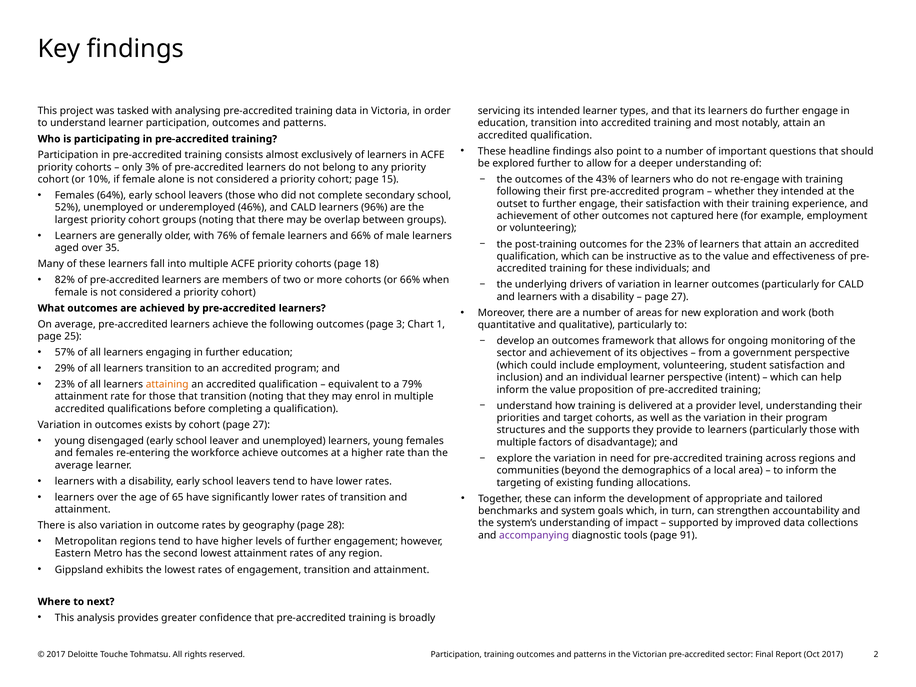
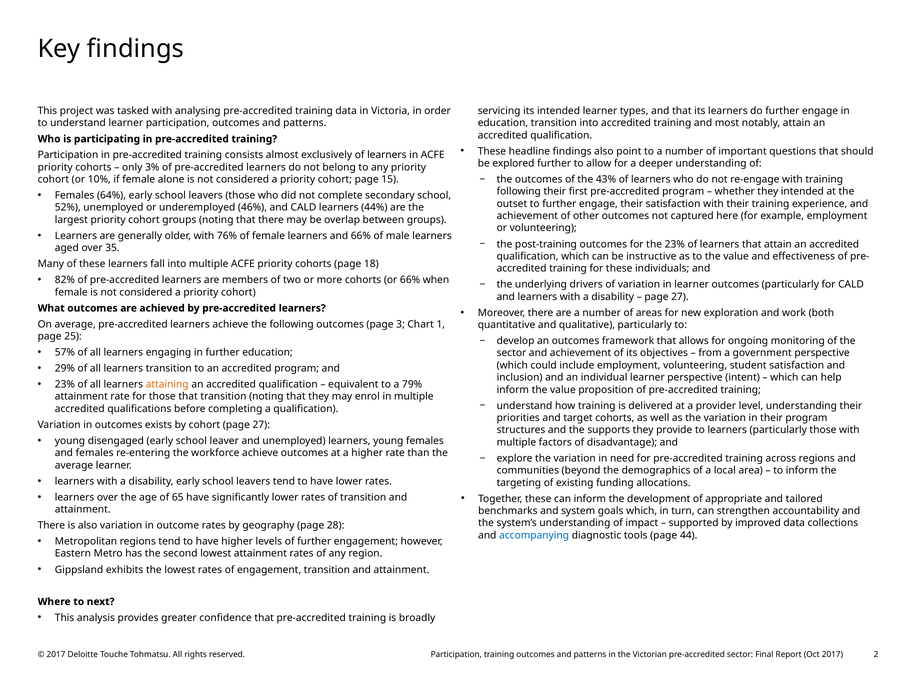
96%: 96% -> 44%
accompanying colour: purple -> blue
91: 91 -> 44
